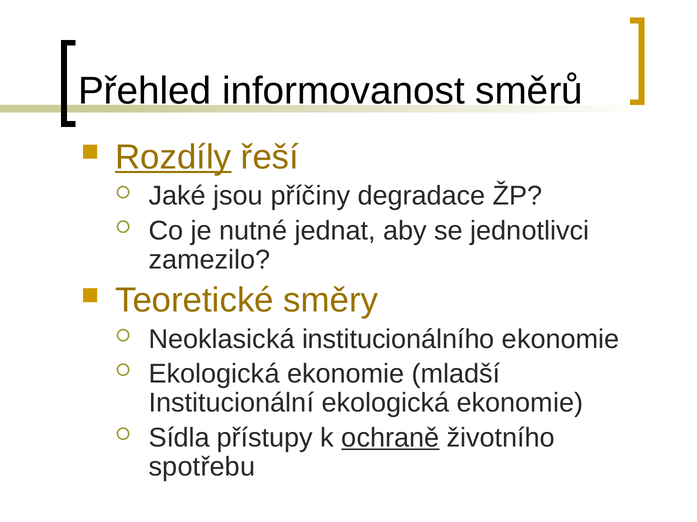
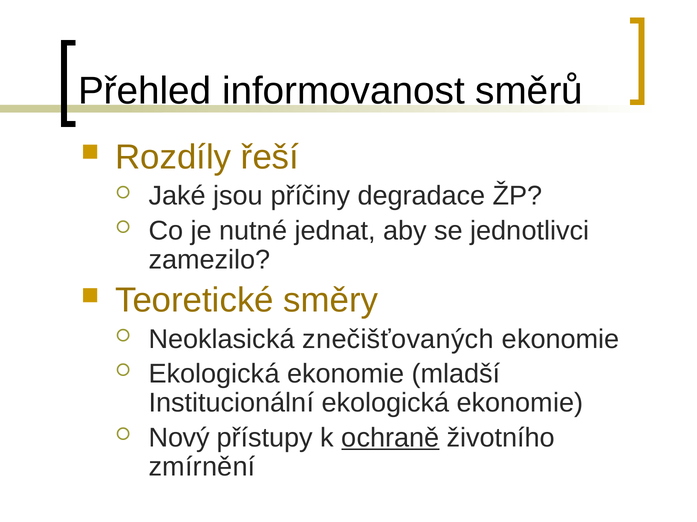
Rozdíly underline: present -> none
institucionálního: institucionálního -> znečišťovaných
Sídla: Sídla -> Nový
spotřebu: spotřebu -> zmírnění
